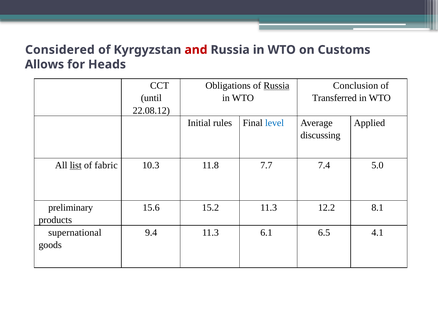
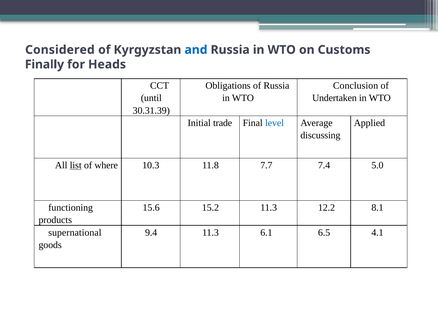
and colour: red -> blue
Allows: Allows -> Finally
Russia at (276, 86) underline: present -> none
Transferred: Transferred -> Undertaken
22.08.12: 22.08.12 -> 30.31.39
rules: rules -> trade
fabric: fabric -> where
preliminary: preliminary -> functioning
